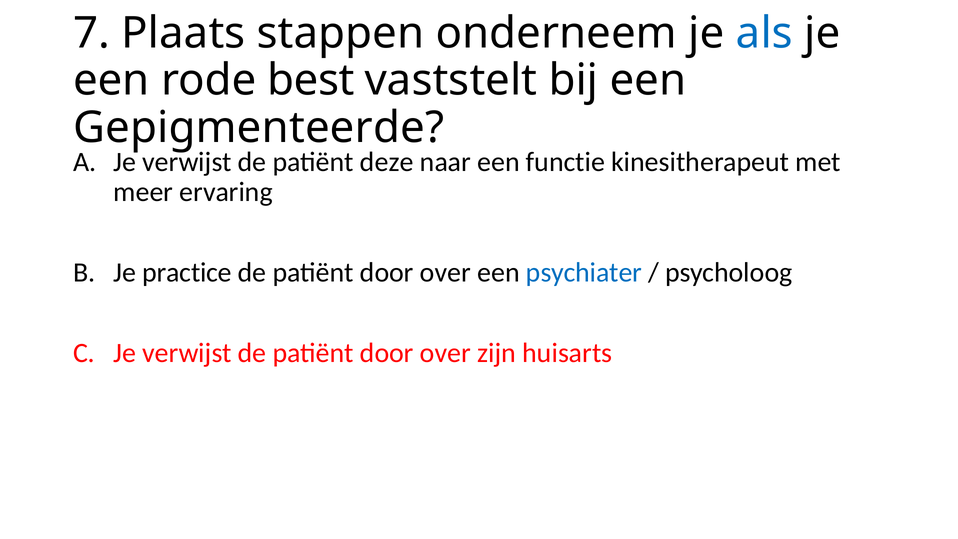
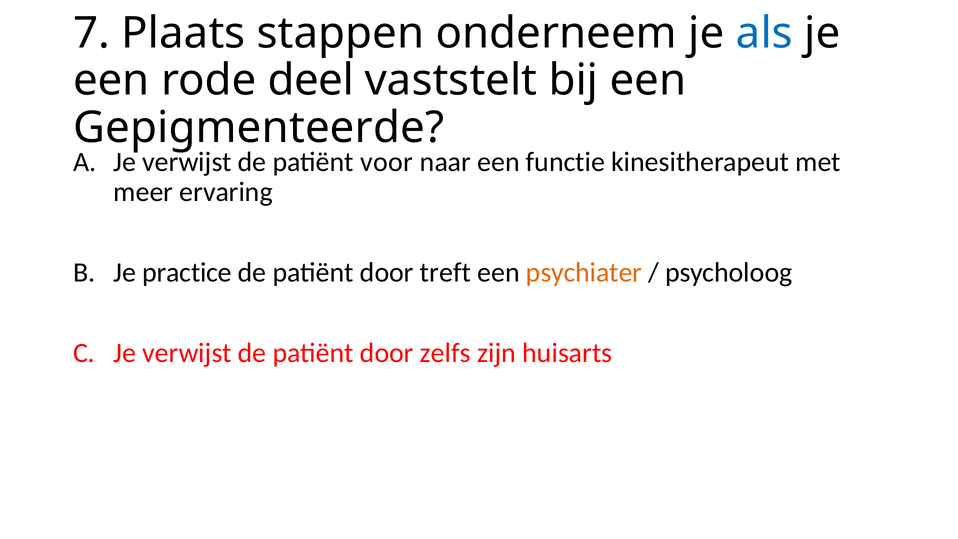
best: best -> deel
deze: deze -> voor
over at (445, 272): over -> treft
psychiater colour: blue -> orange
over at (445, 353): over -> zelfs
